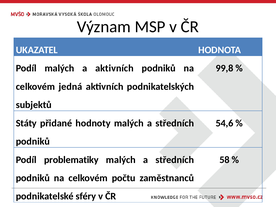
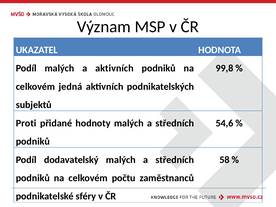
Státy: Státy -> Proti
problematiky: problematiky -> dodavatelský
